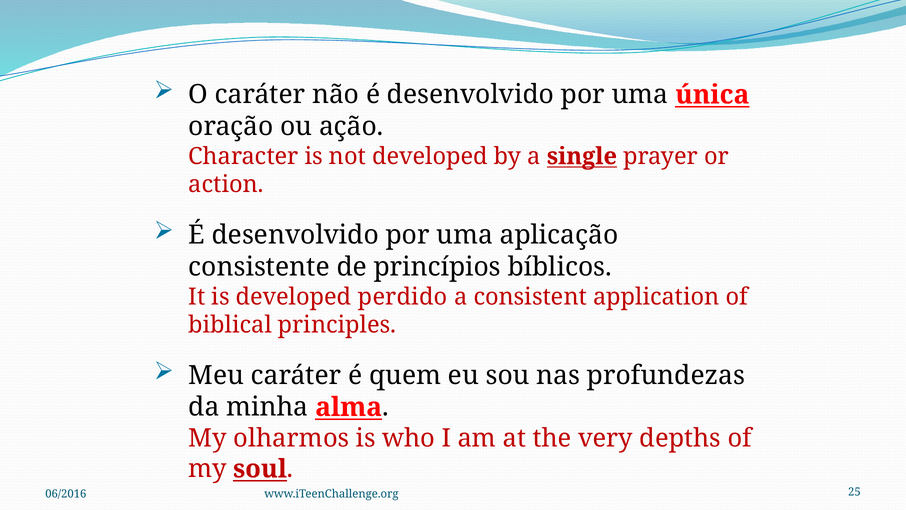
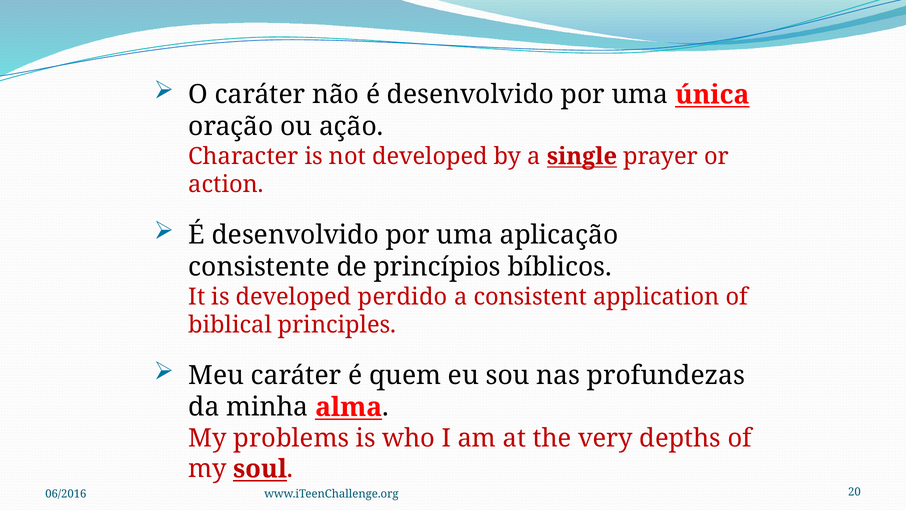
olharmos: olharmos -> problems
25: 25 -> 20
